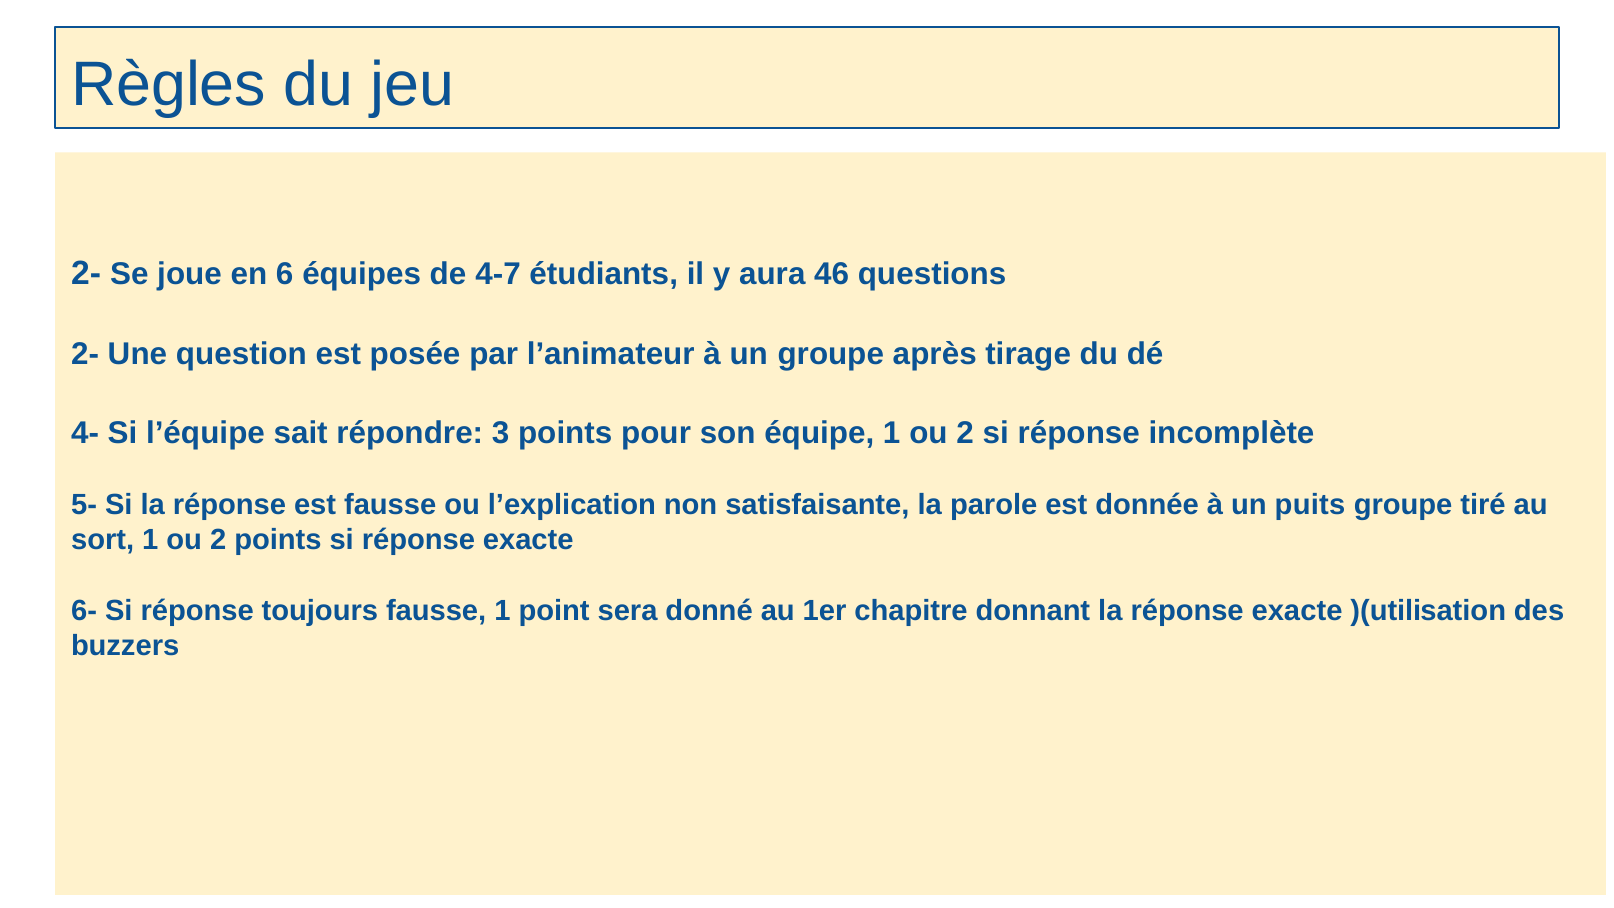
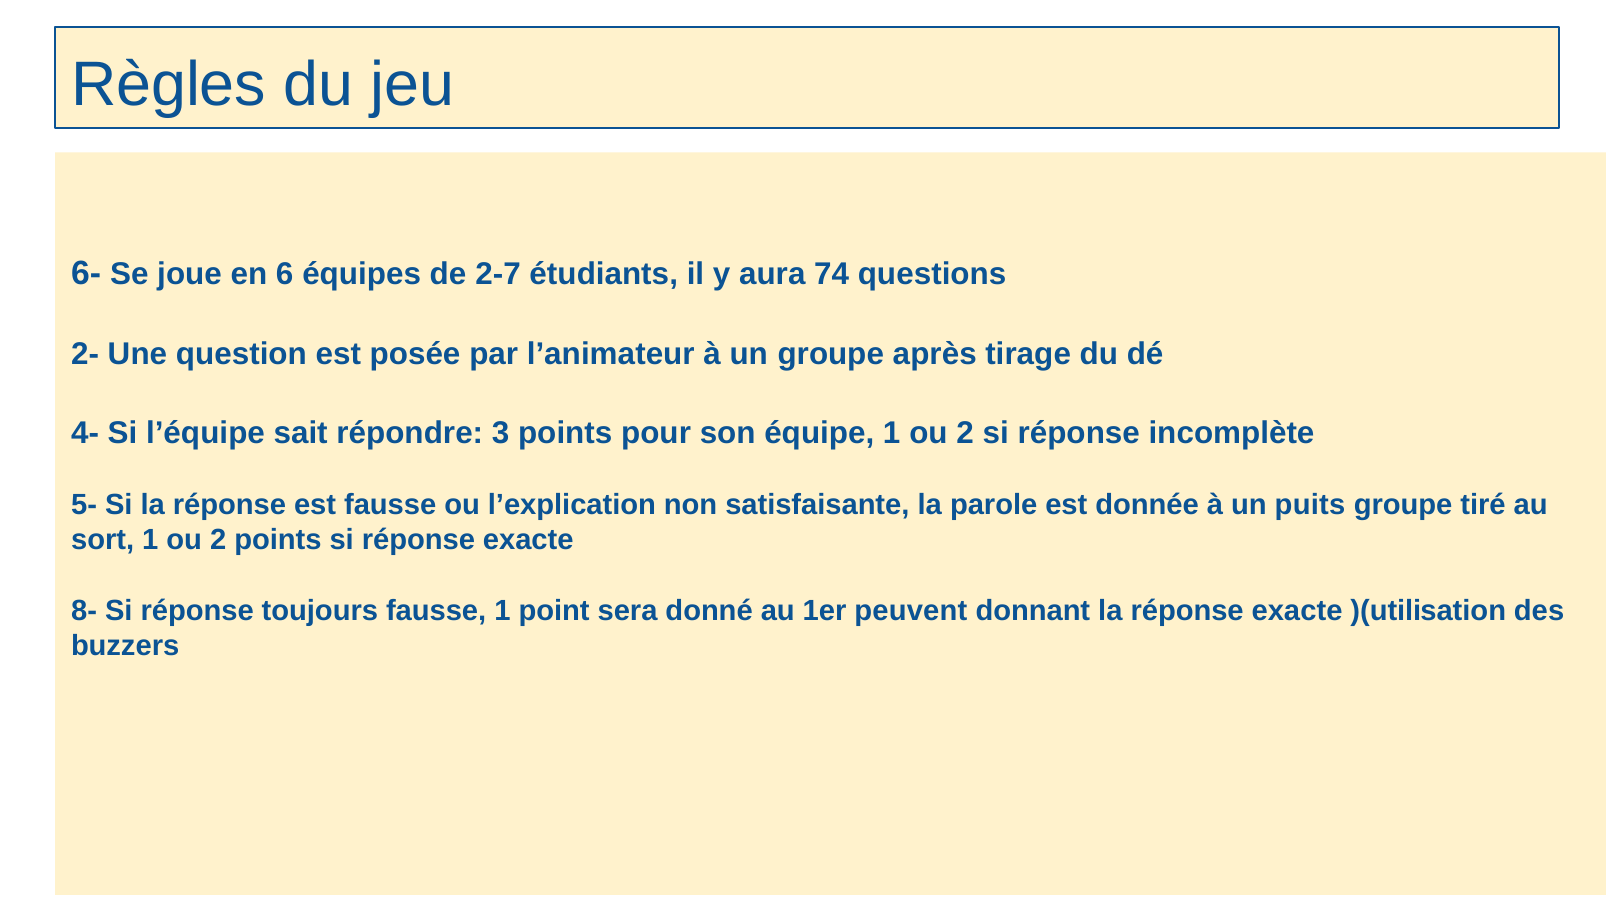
2- at (86, 273): 2- -> 6-
4-7: 4-7 -> 2-7
46: 46 -> 74
6-: 6- -> 8-
chapitre: chapitre -> peuvent
